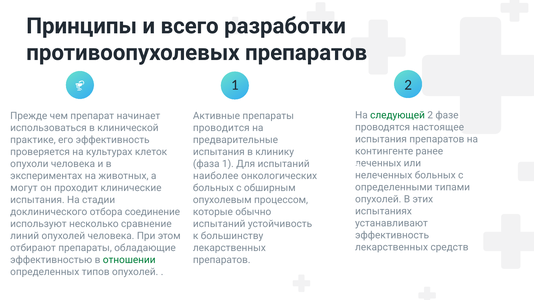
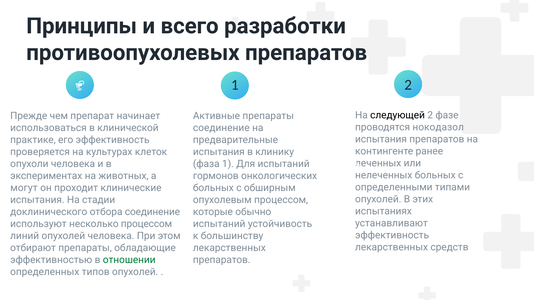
следующей colour: green -> black
настоящее: настоящее -> нокодазол
проводится at (221, 128): проводится -> соединение
наиболее: наиболее -> гормонов
несколько сравнение: сравнение -> процессом
